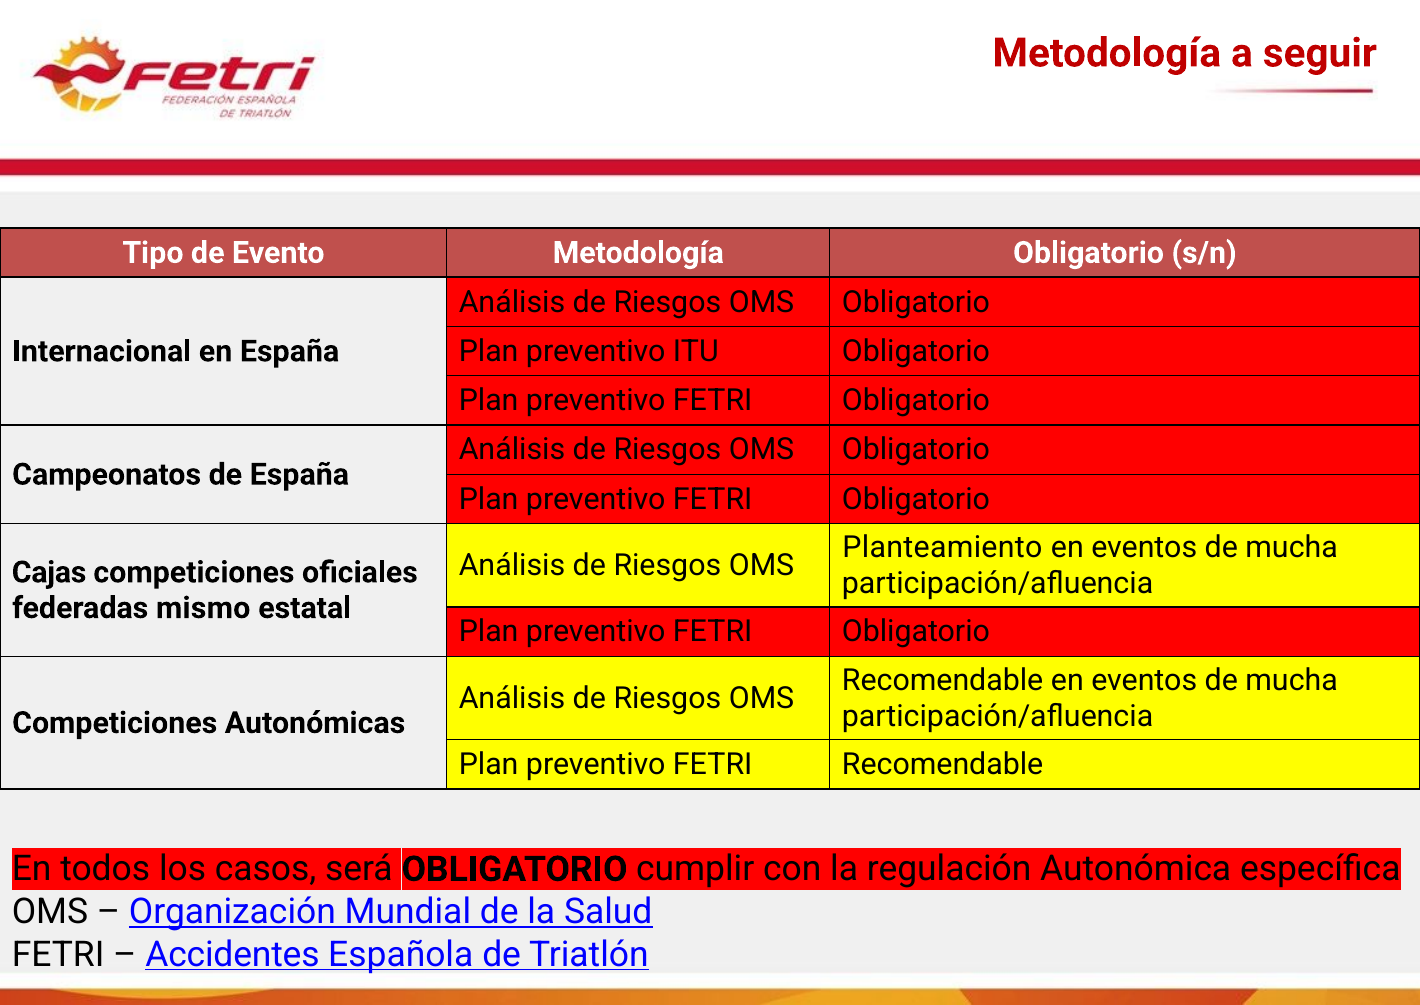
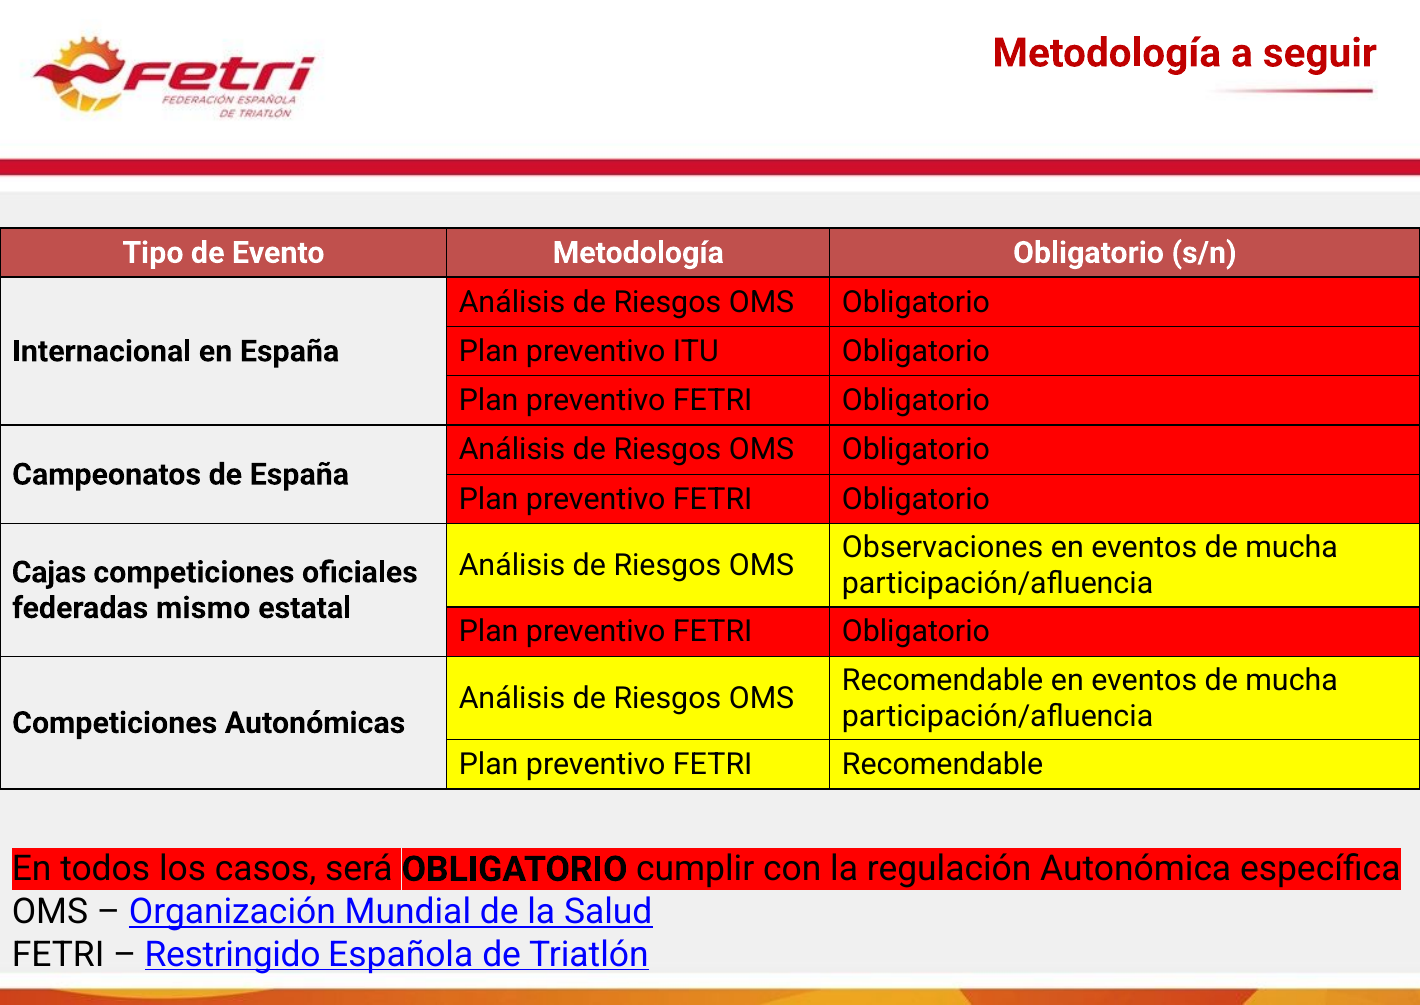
Planteamiento: Planteamiento -> Observaciones
Accidentes: Accidentes -> Restringido
